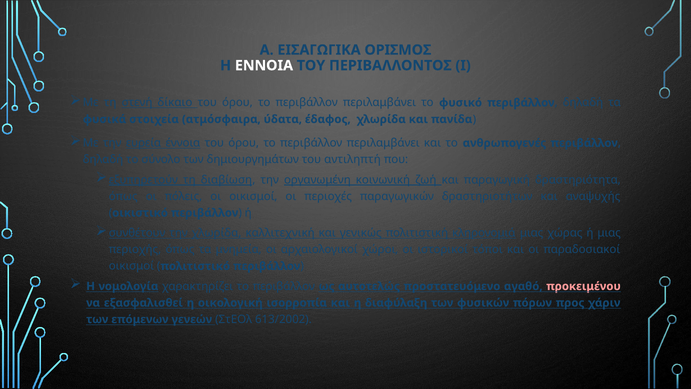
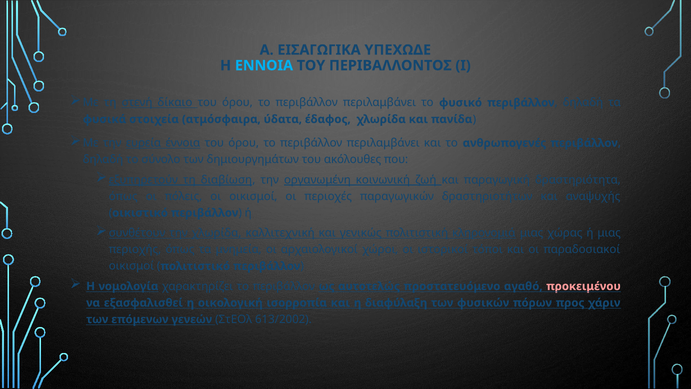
ΟΡΙΣΜΟΣ: ΟΡΙΣΜΟΣ -> ΥΠΕΧΩΔΕ
ΕΝΝΟΙΑ colour: white -> light blue
αντιληπτή: αντιληπτή -> ακόλουθες
